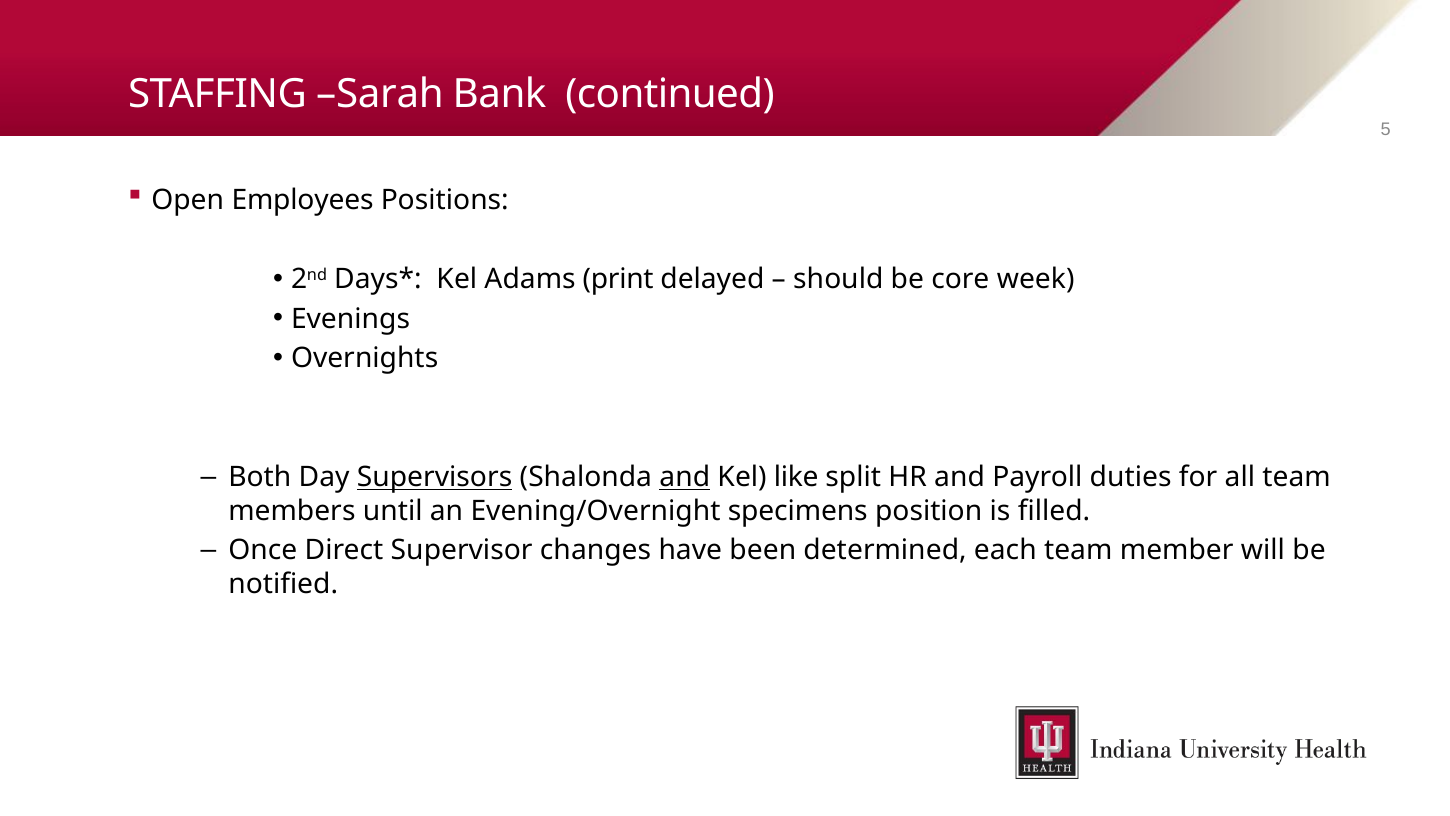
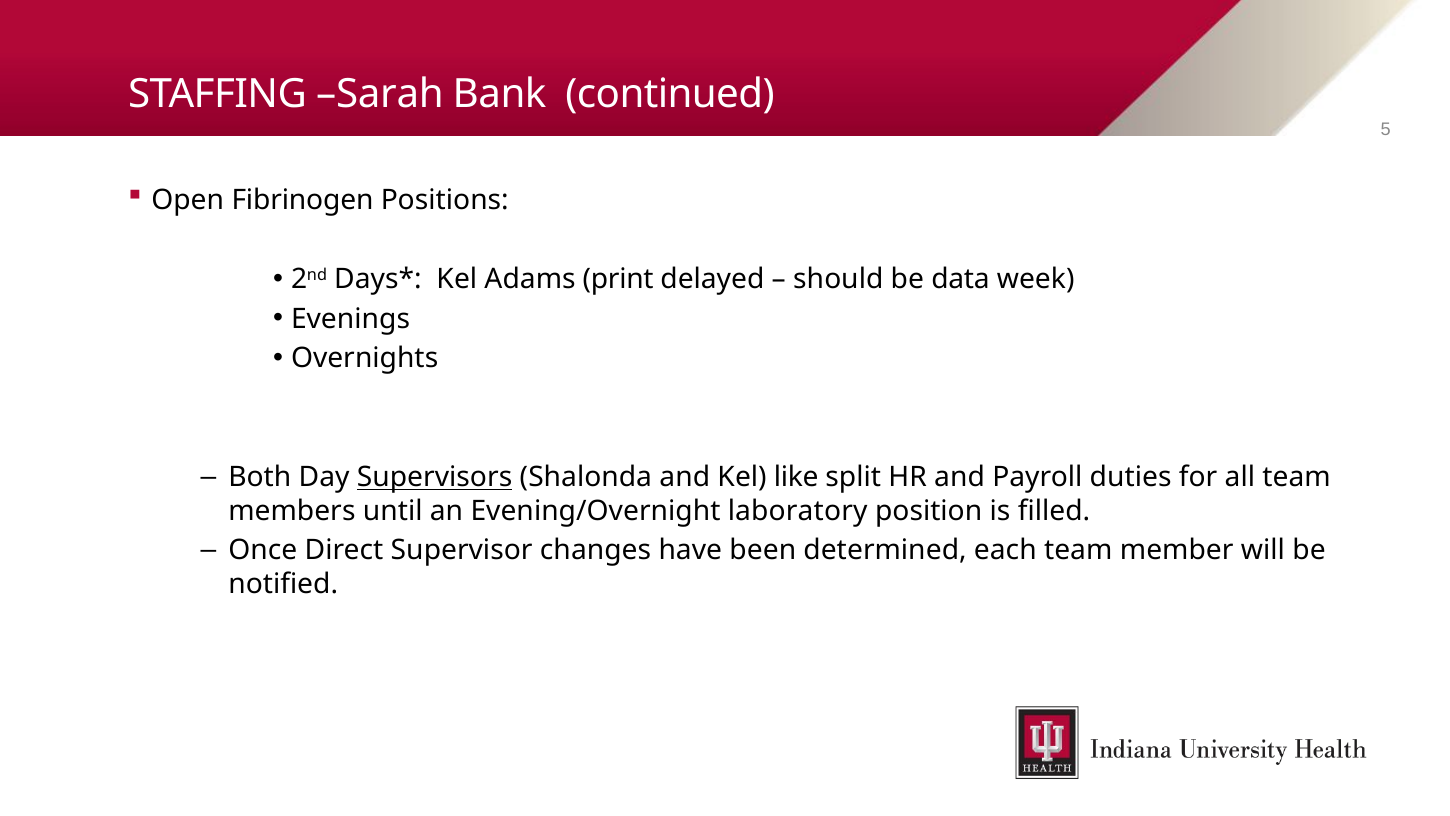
Employees: Employees -> Fibrinogen
core: core -> data
and at (685, 477) underline: present -> none
specimens: specimens -> laboratory
